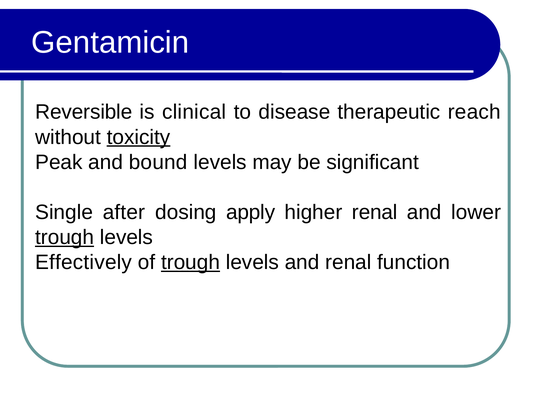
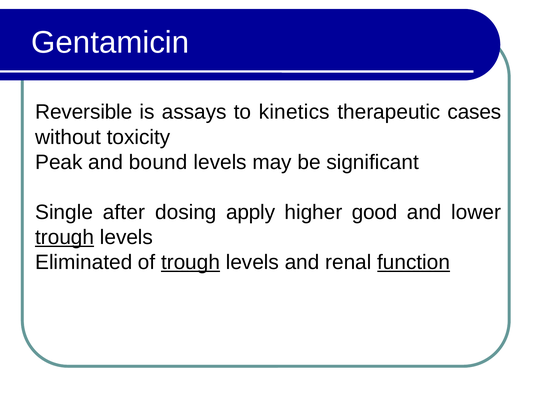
clinical: clinical -> assays
disease: disease -> kinetics
reach: reach -> cases
toxicity underline: present -> none
higher renal: renal -> good
Effectively: Effectively -> Eliminated
function underline: none -> present
